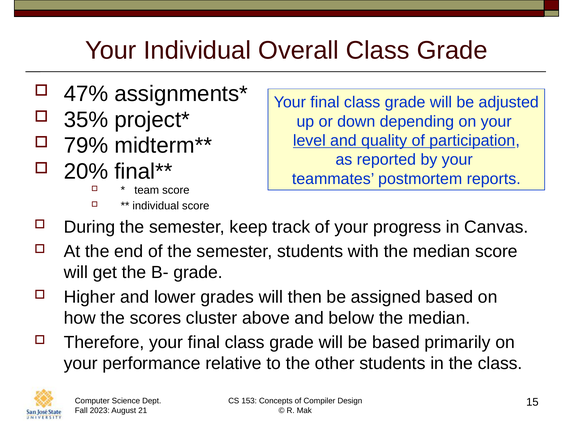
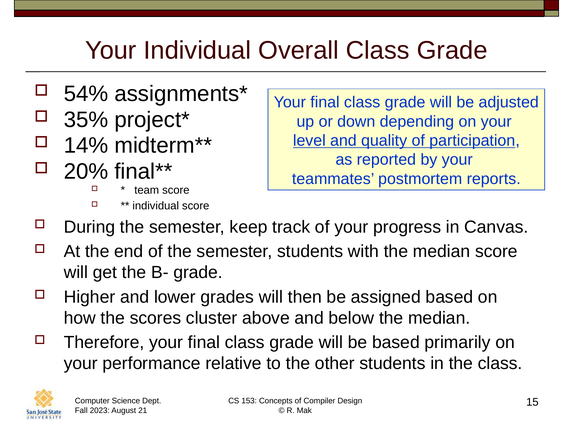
47%: 47% -> 54%
79%: 79% -> 14%
